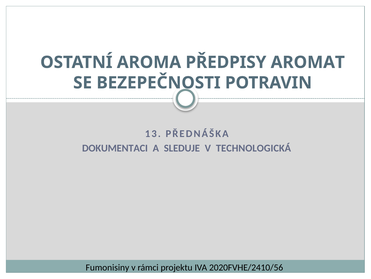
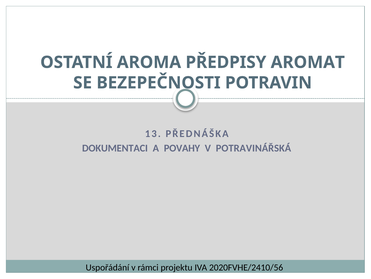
SLEDUJE: SLEDUJE -> POVAHY
TECHNOLOGICKÁ: TECHNOLOGICKÁ -> POTRAVINÁŘSKÁ
Fumonisiny: Fumonisiny -> Uspořádání
